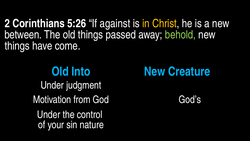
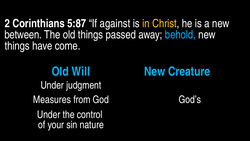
5:26: 5:26 -> 5:87
behold colour: light green -> light blue
Old Into: Into -> Will
Motivation: Motivation -> Measures
